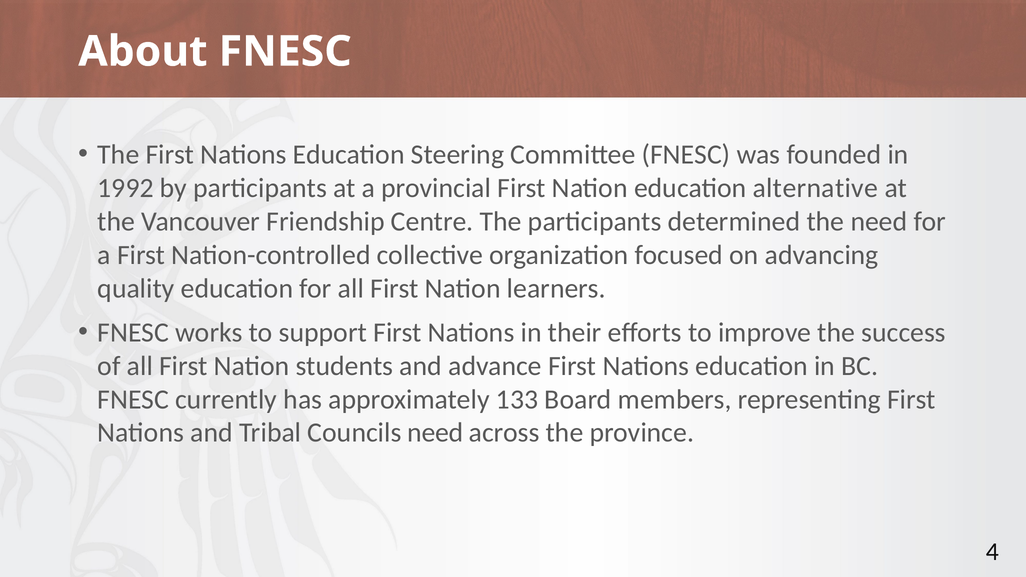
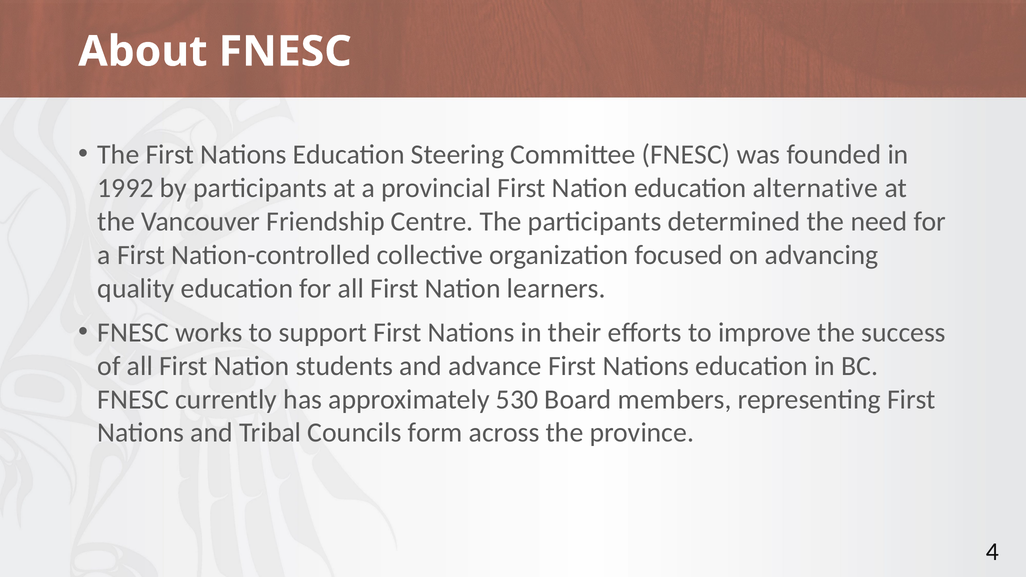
133: 133 -> 530
Councils need: need -> form
